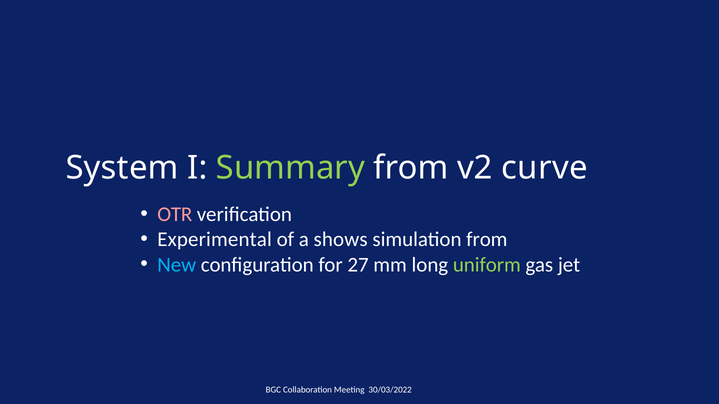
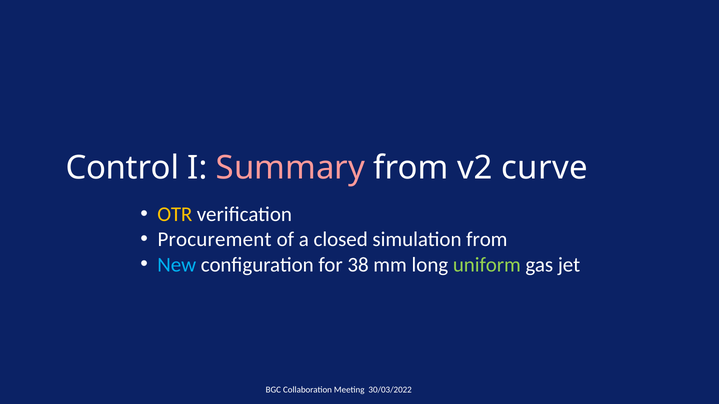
System: System -> Control
Summary colour: light green -> pink
OTR colour: pink -> yellow
Experimental: Experimental -> Procurement
shows: shows -> closed
27: 27 -> 38
